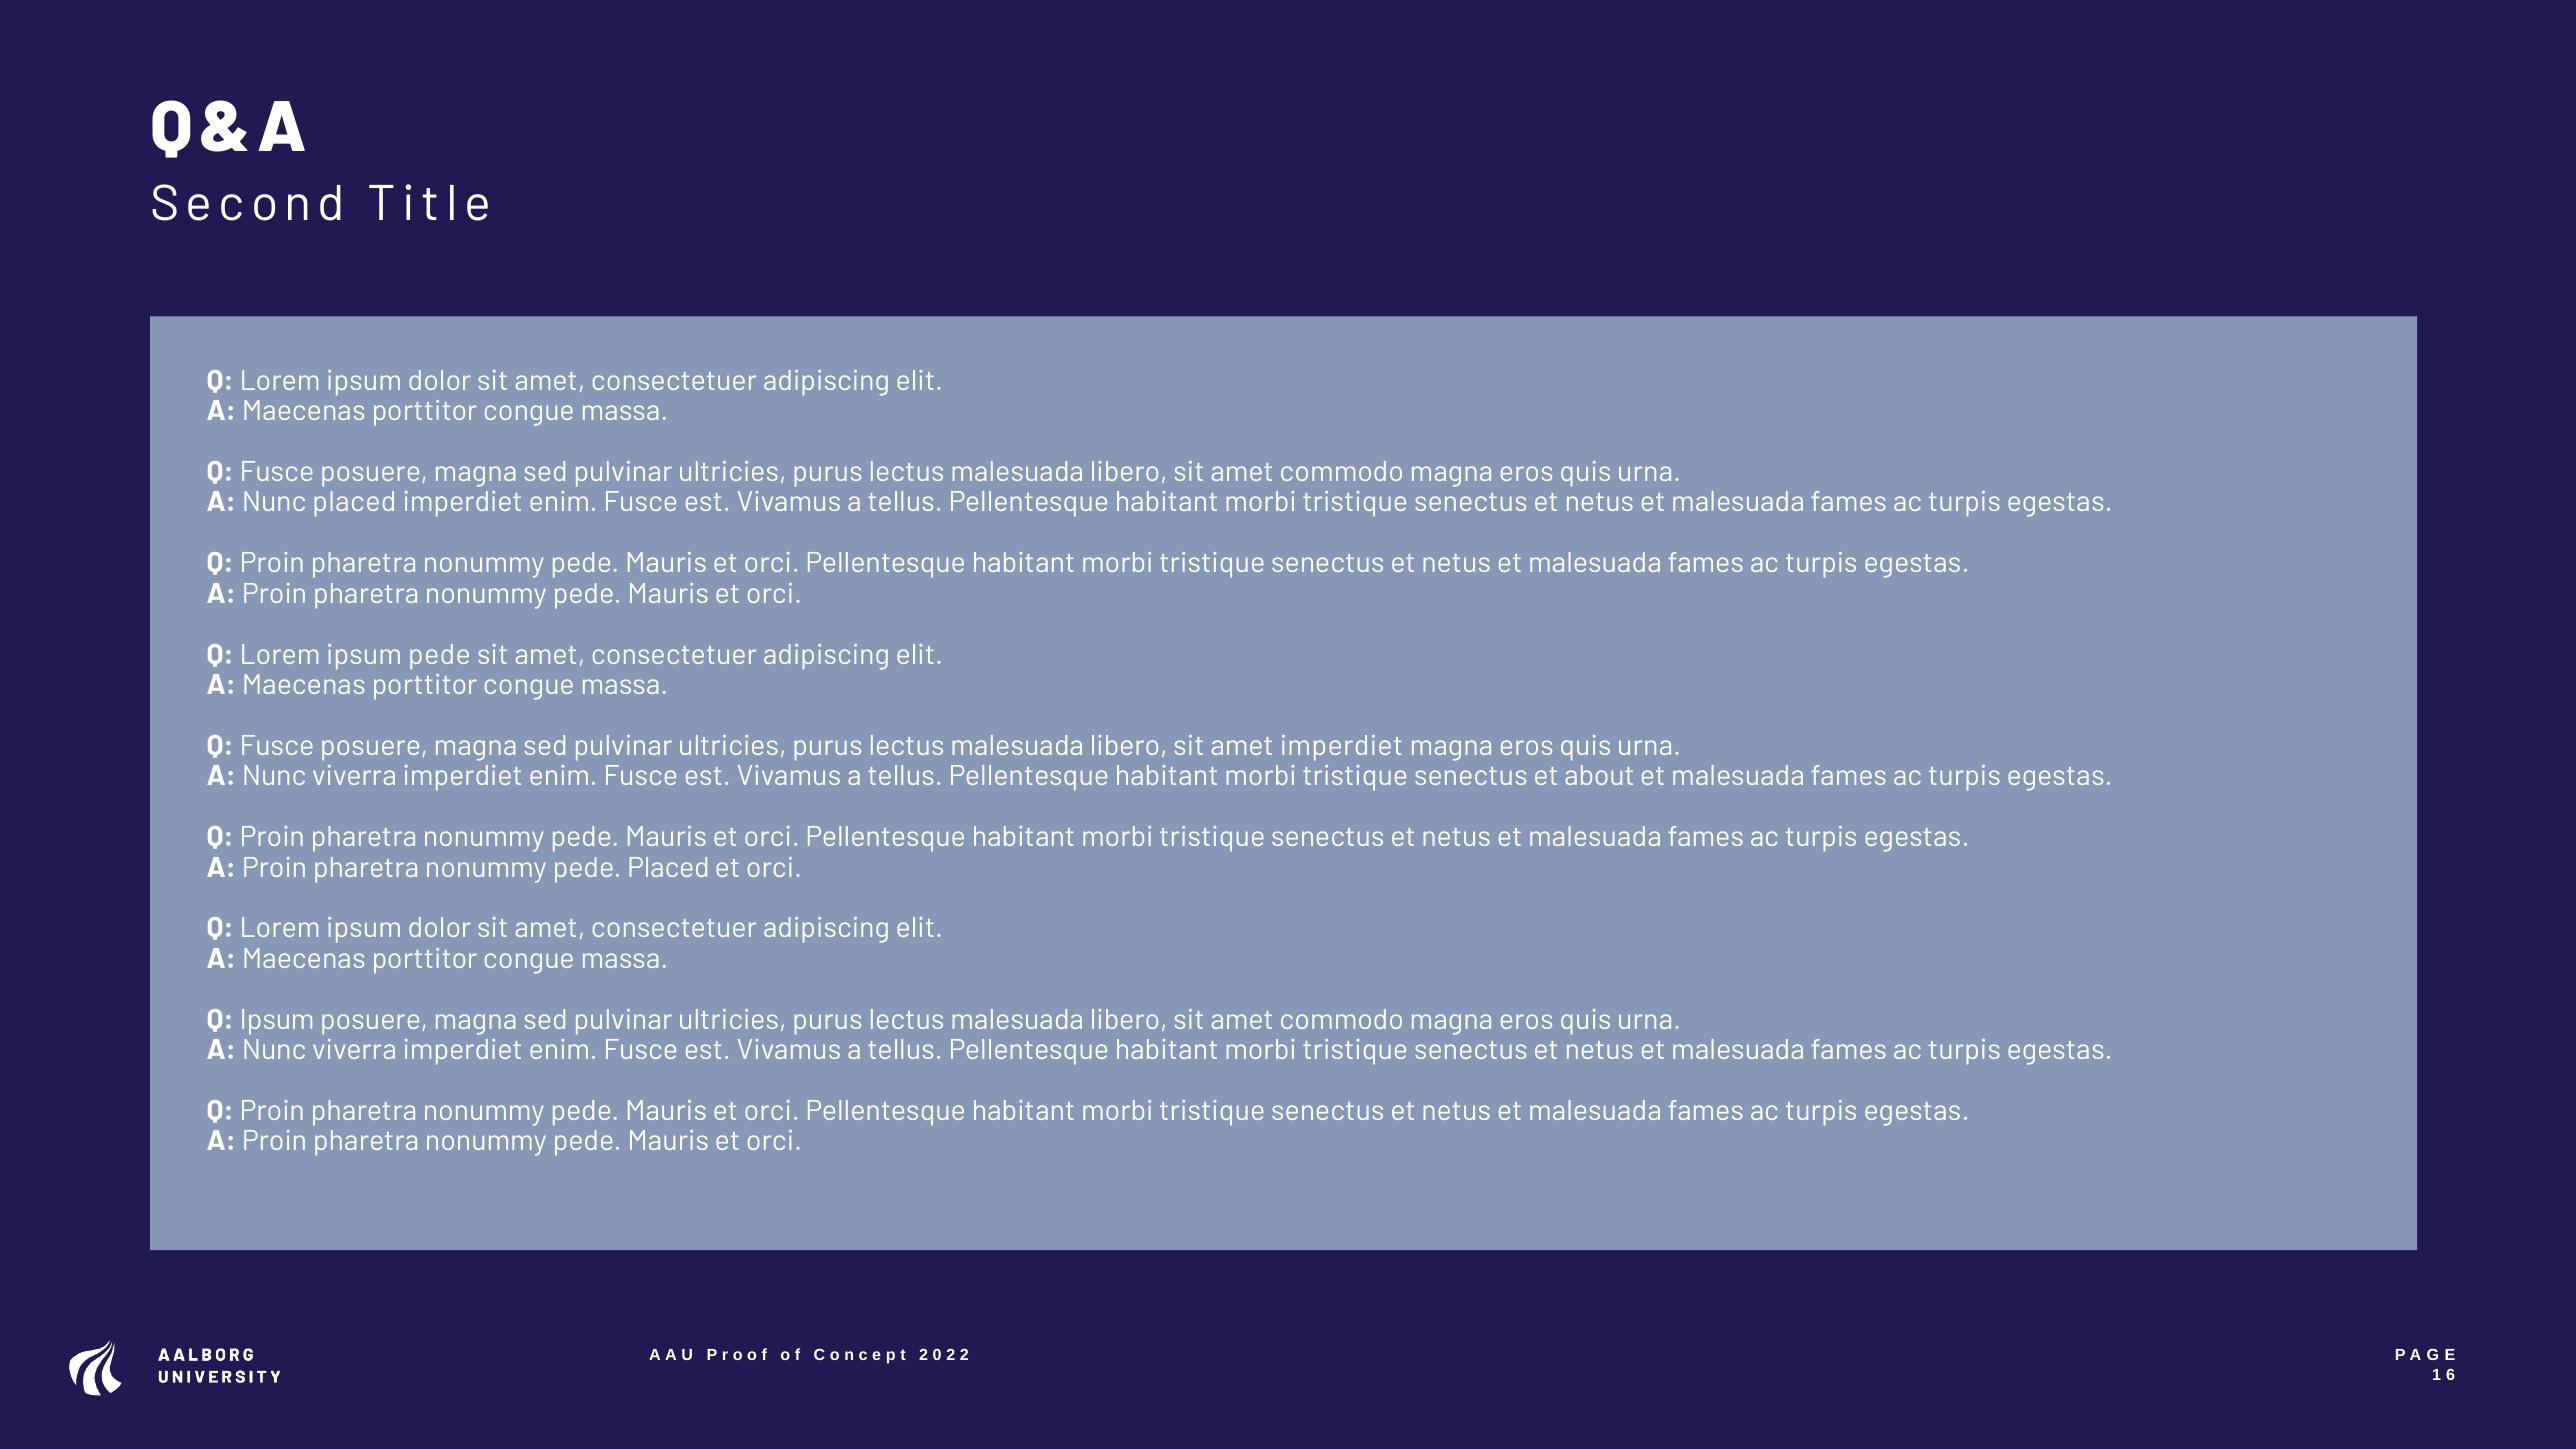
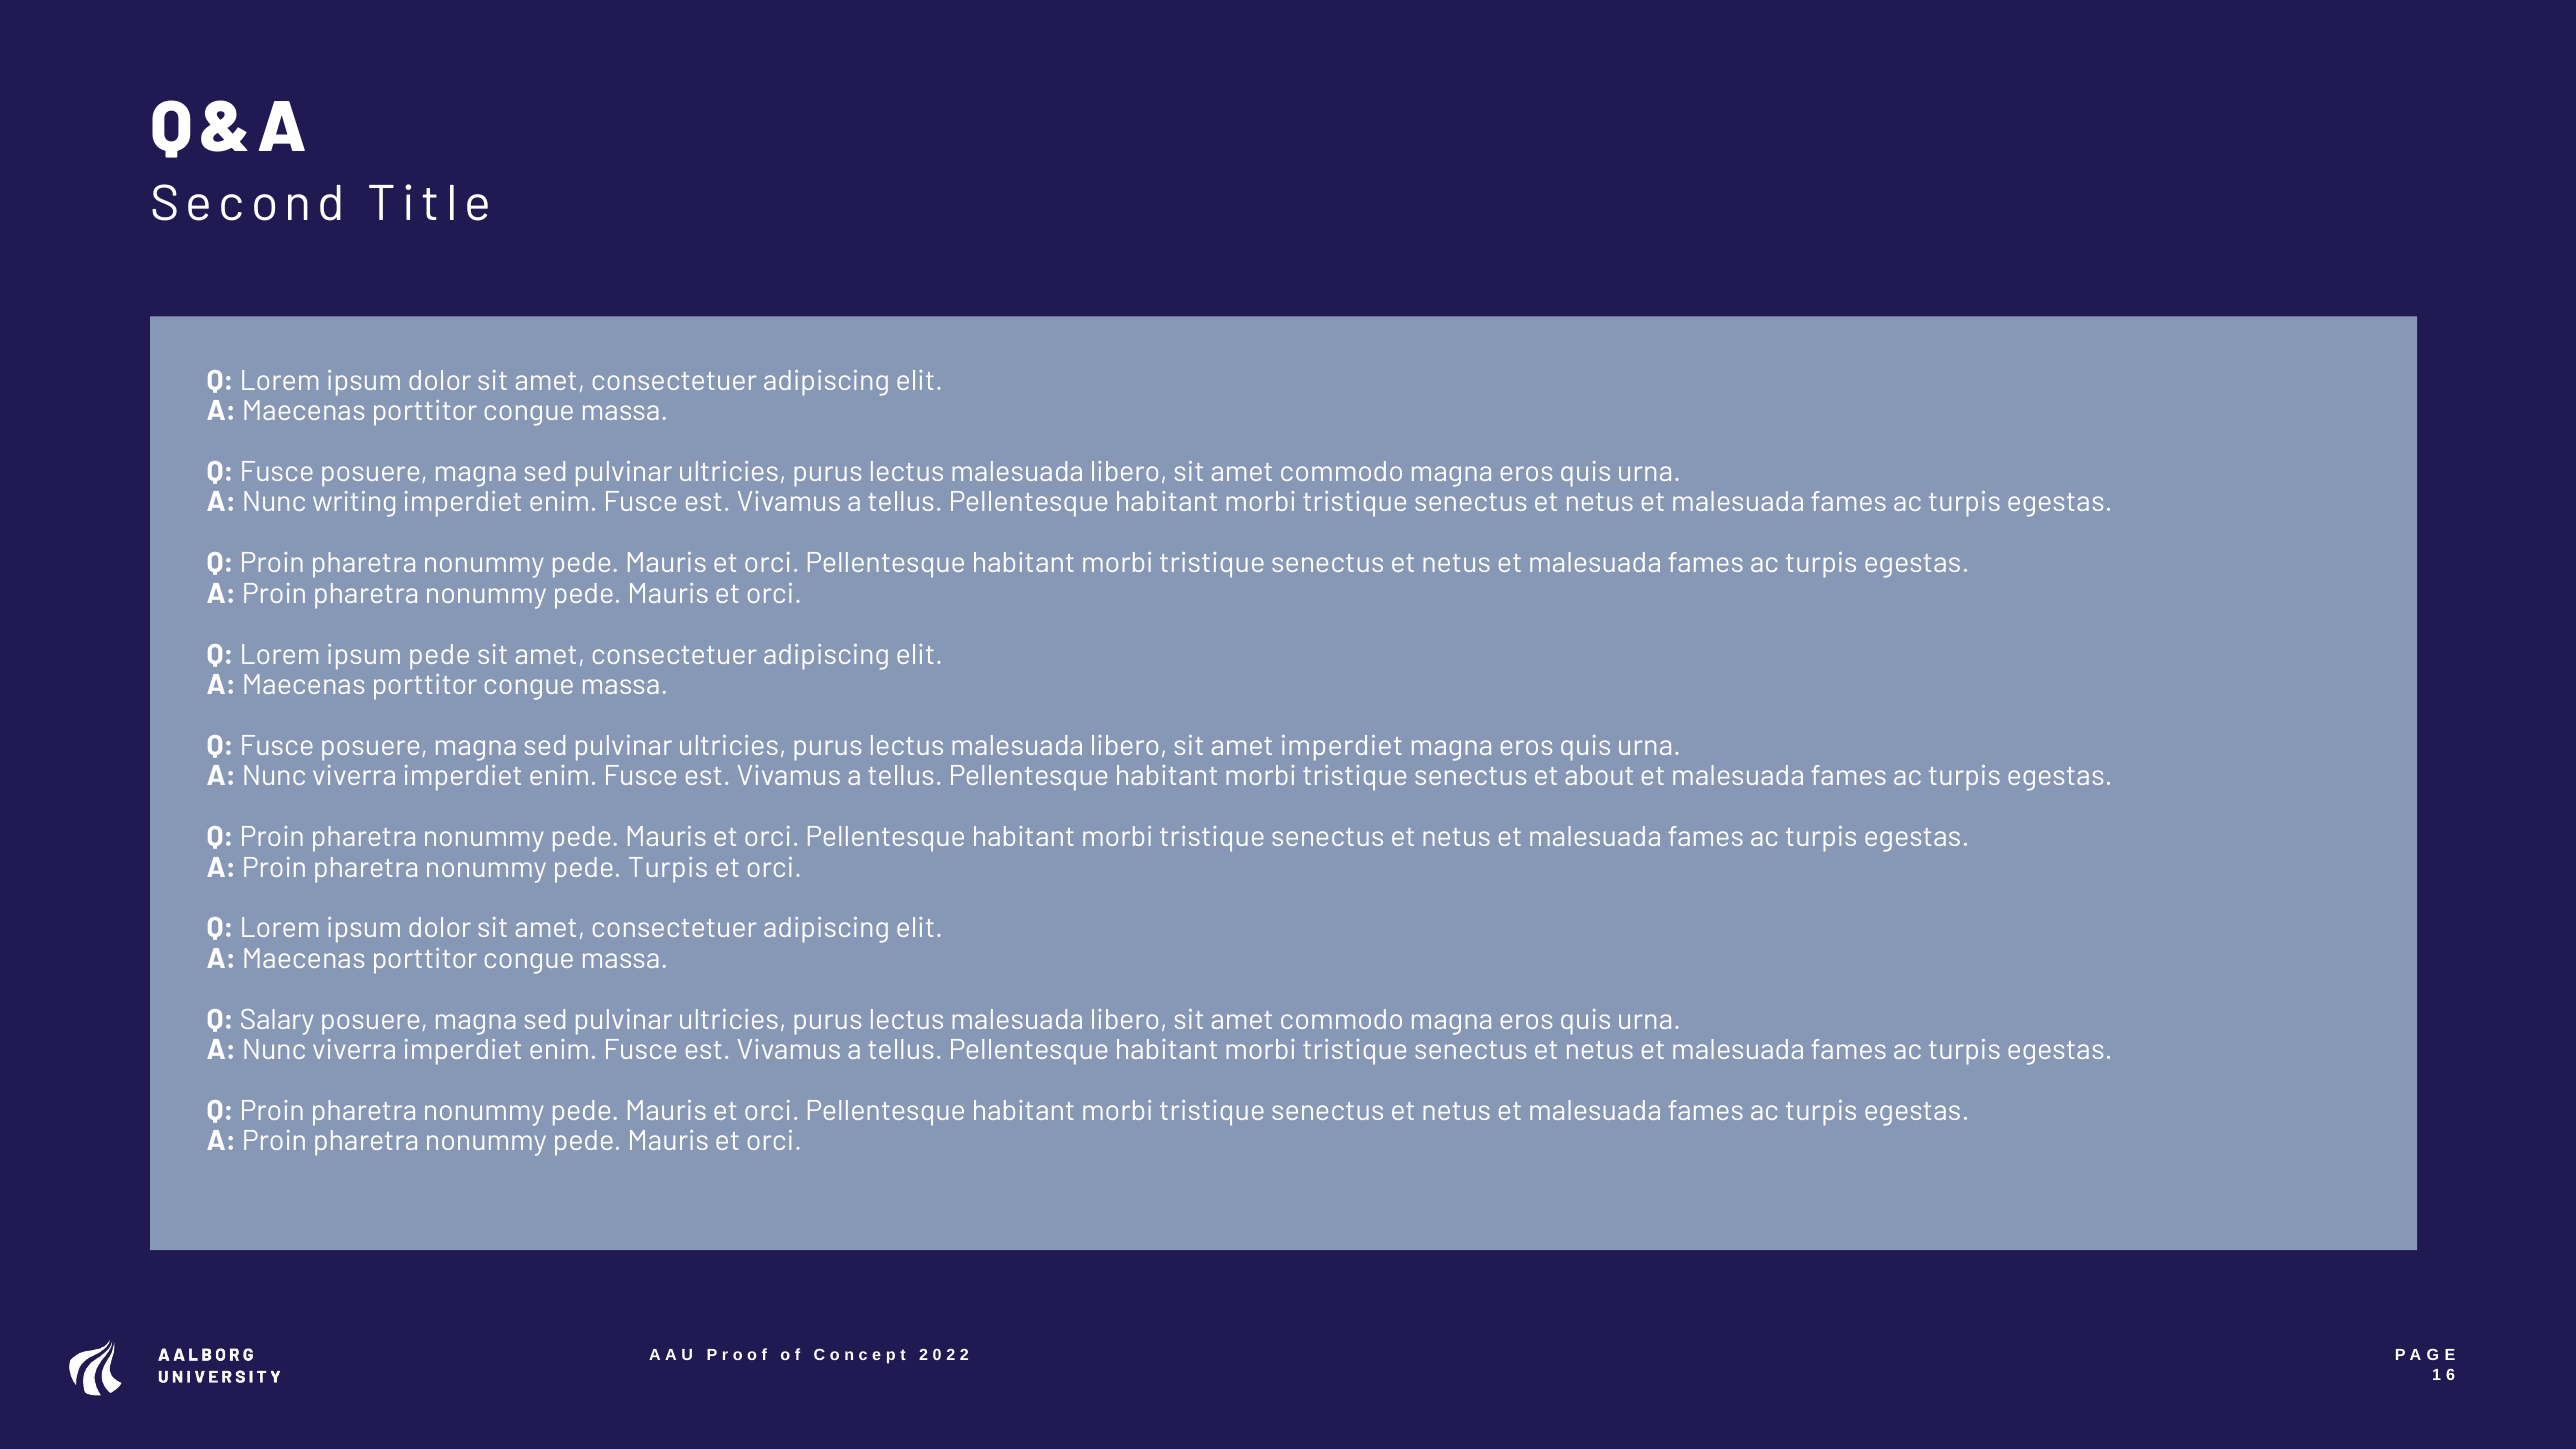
Nunc placed: placed -> writing
pede Placed: Placed -> Turpis
Q Ipsum: Ipsum -> Salary
